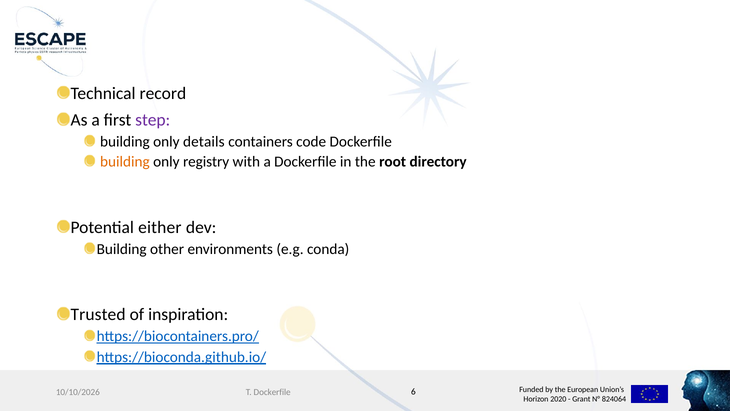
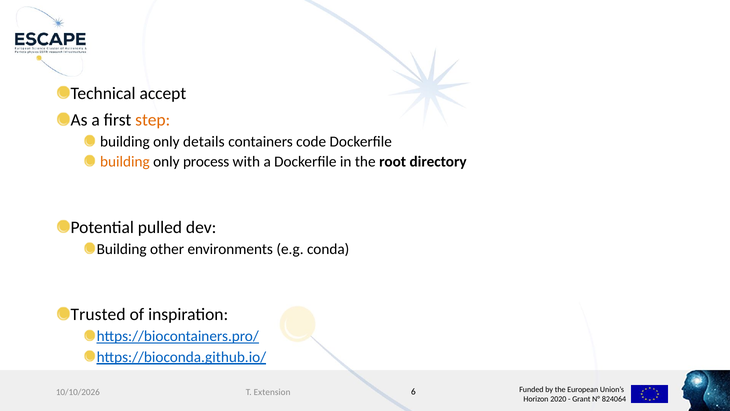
record: record -> accept
step colour: purple -> orange
registry: registry -> process
either: either -> pulled
T Dockerfile: Dockerfile -> Extension
